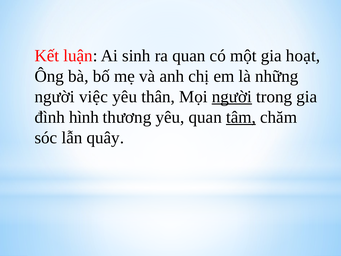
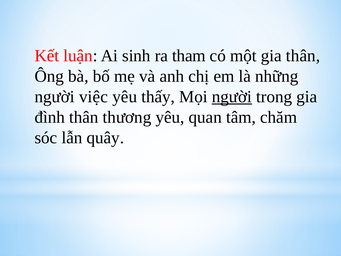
ra quan: quan -> tham
gia hoạt: hoạt -> thân
thân: thân -> thấy
đình hình: hình -> thân
tâm underline: present -> none
